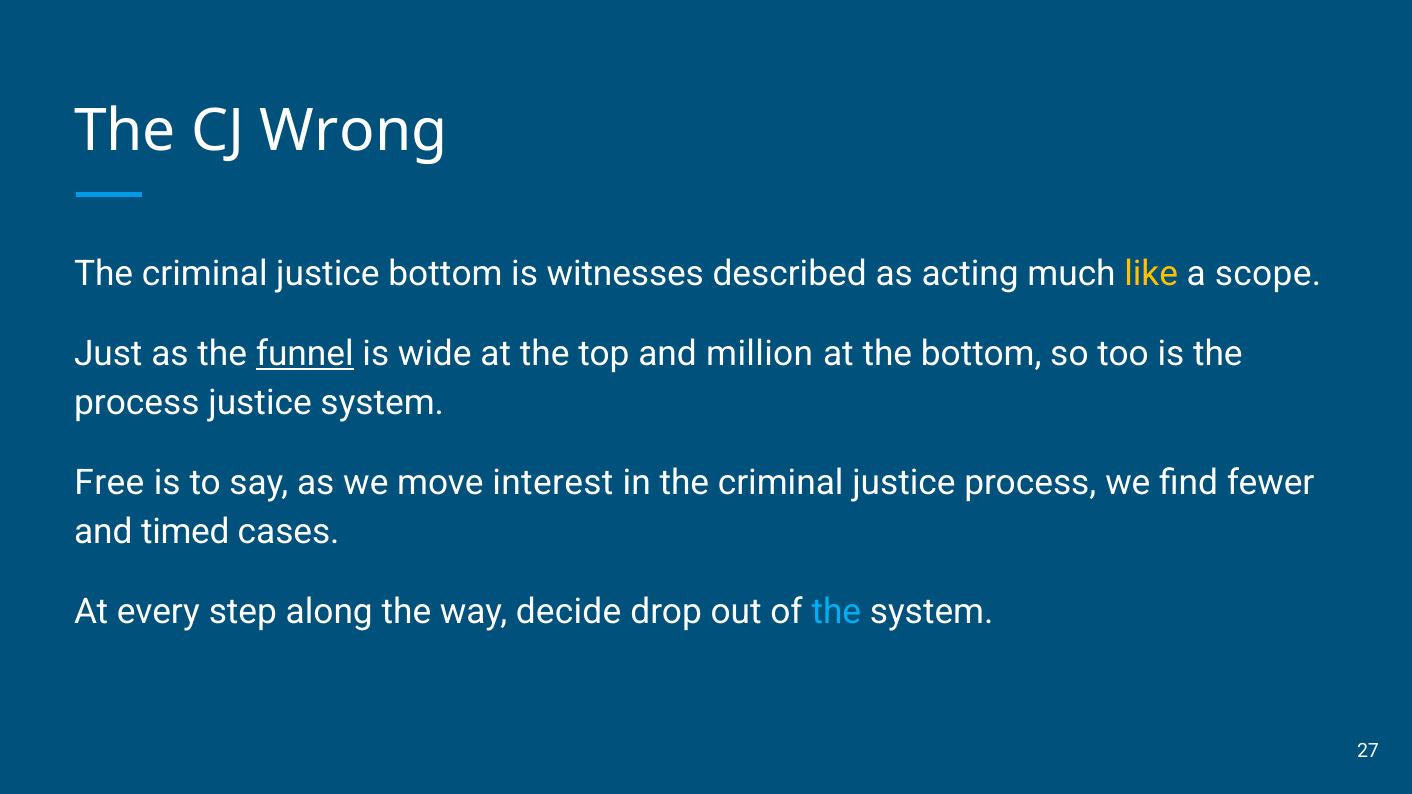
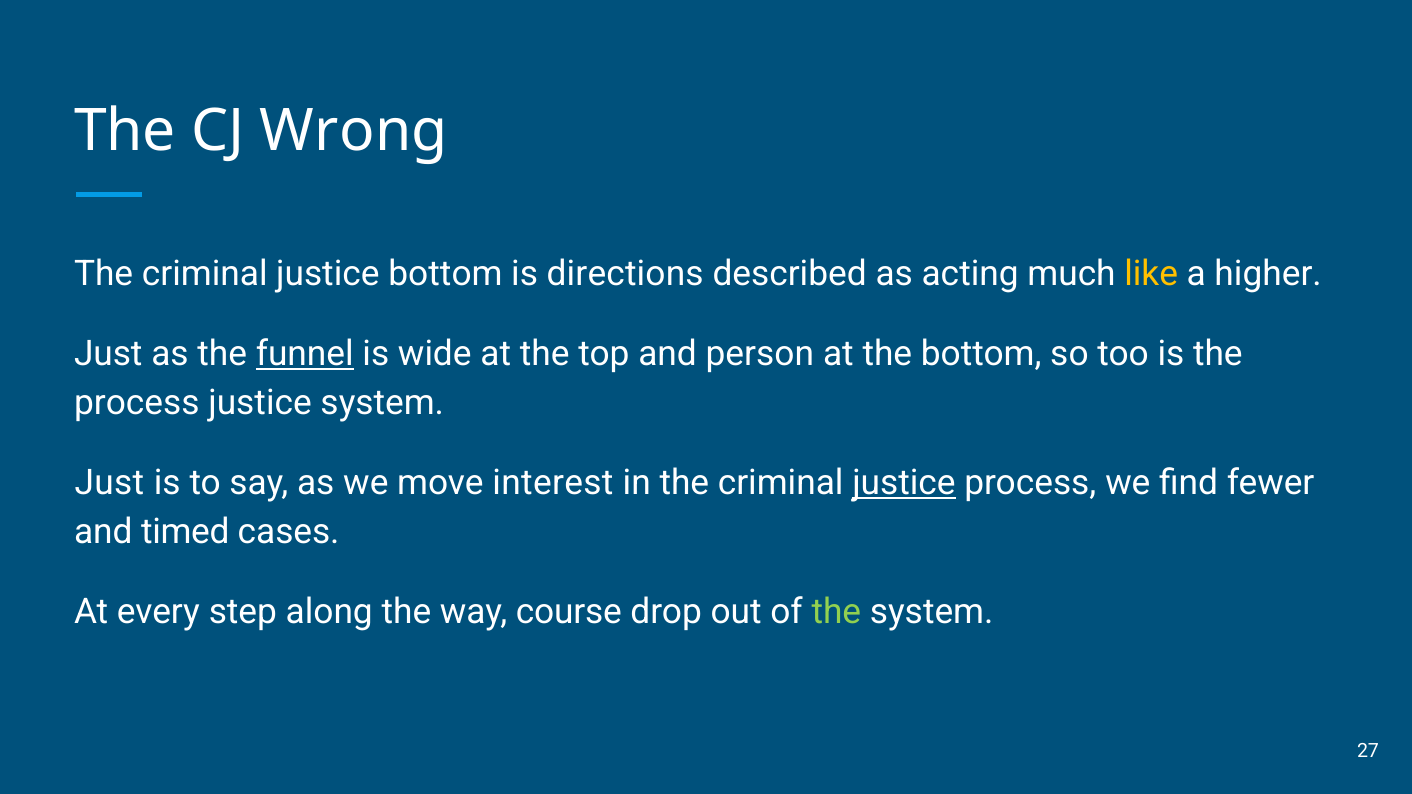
witnesses: witnesses -> directions
scope: scope -> higher
million: million -> person
Free at (109, 483): Free -> Just
justice at (904, 483) underline: none -> present
decide: decide -> course
the at (836, 612) colour: light blue -> light green
